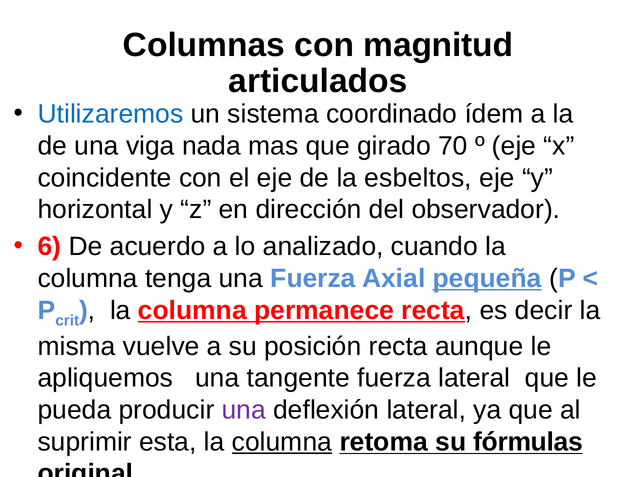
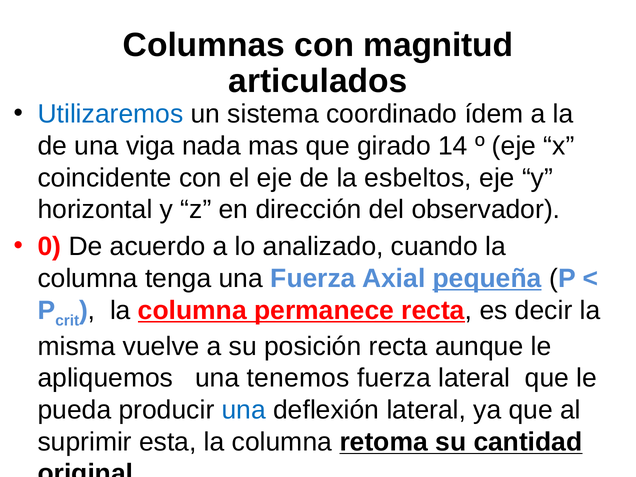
70: 70 -> 14
6: 6 -> 0
tangente: tangente -> tenemos
una at (244, 410) colour: purple -> blue
columna at (282, 442) underline: present -> none
fórmulas: fórmulas -> cantidad
